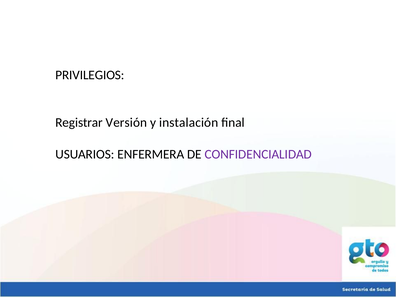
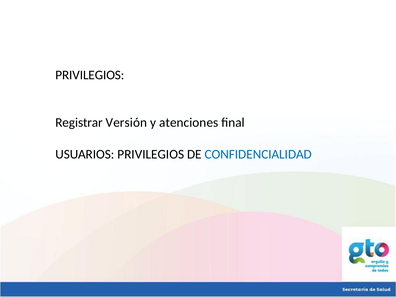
instalación: instalación -> atenciones
USUARIOS ENFERMERA: ENFERMERA -> PRIVILEGIOS
CONFIDENCIALIDAD colour: purple -> blue
